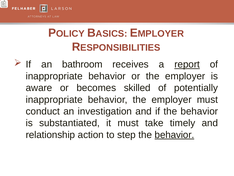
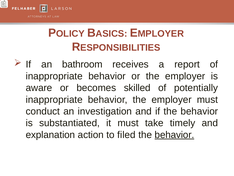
report underline: present -> none
relationship: relationship -> explanation
step: step -> filed
